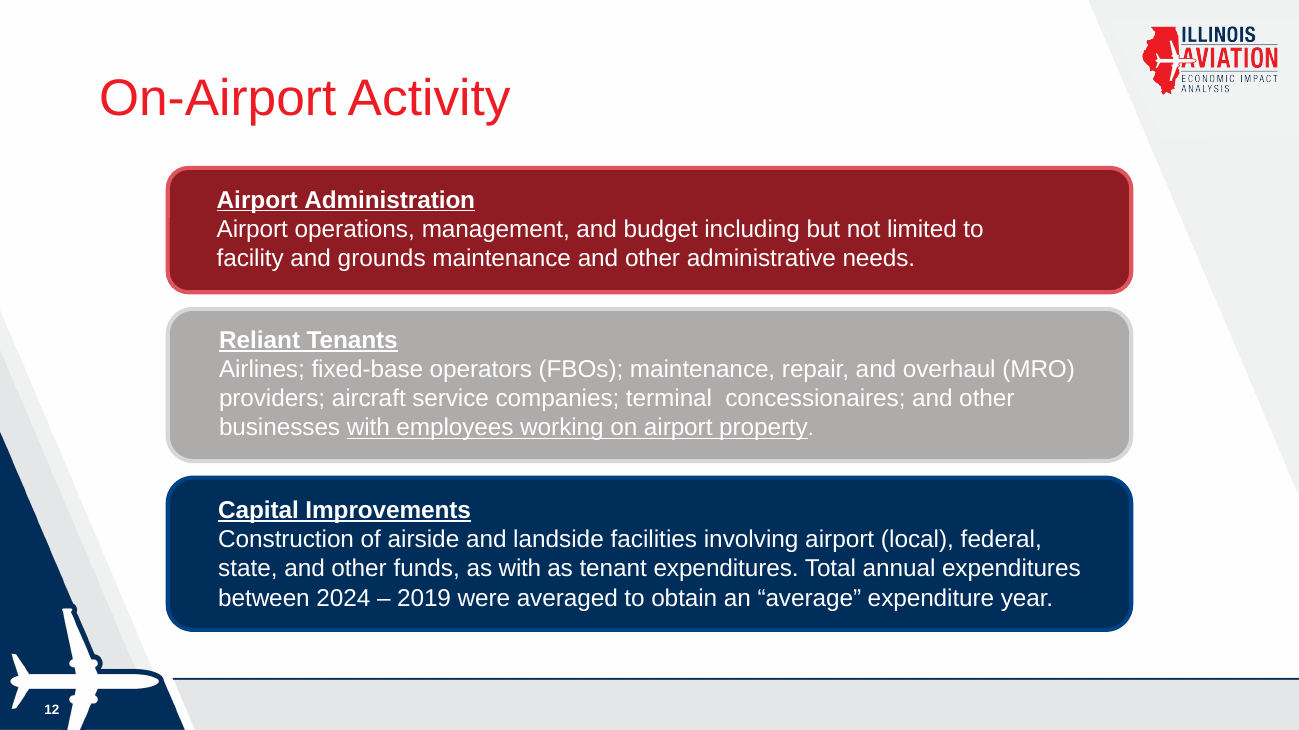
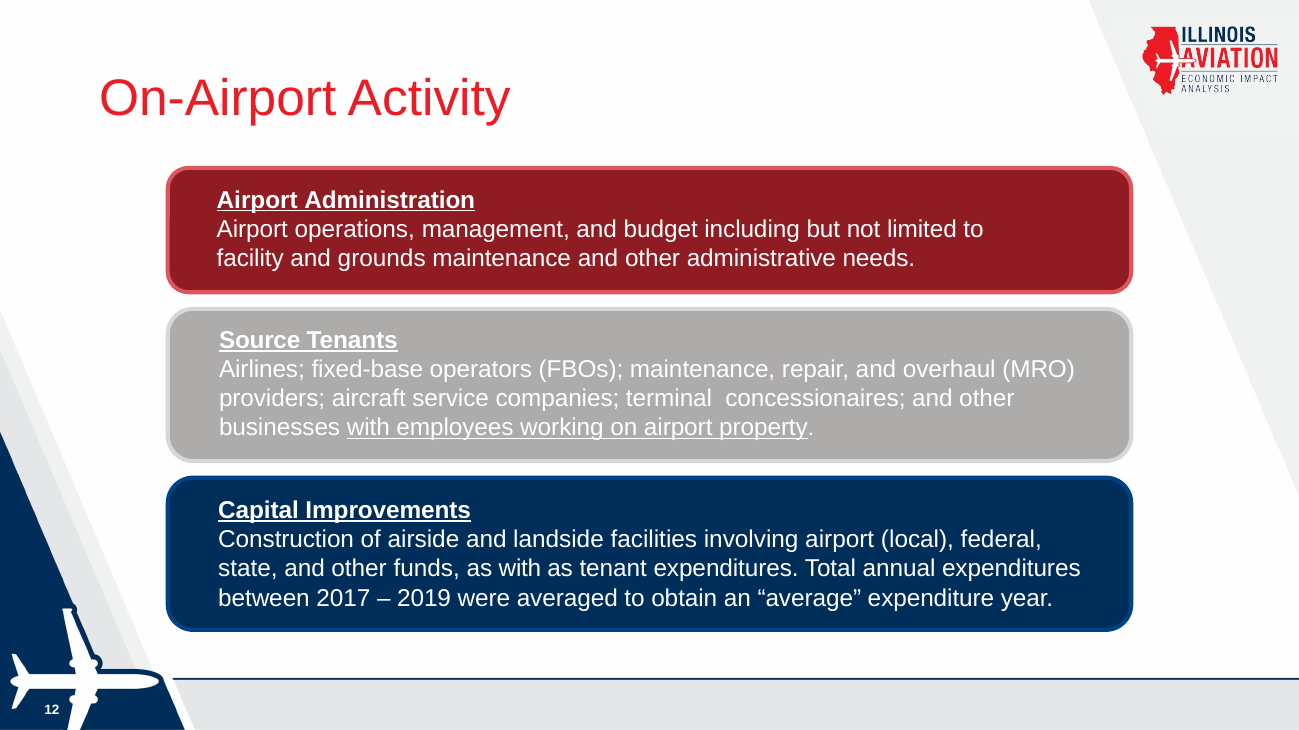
Reliant: Reliant -> Source
2024: 2024 -> 2017
